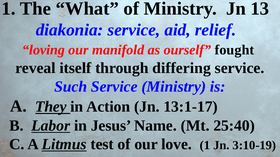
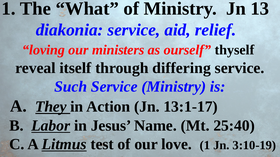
manifold: manifold -> ministers
fought: fought -> thyself
